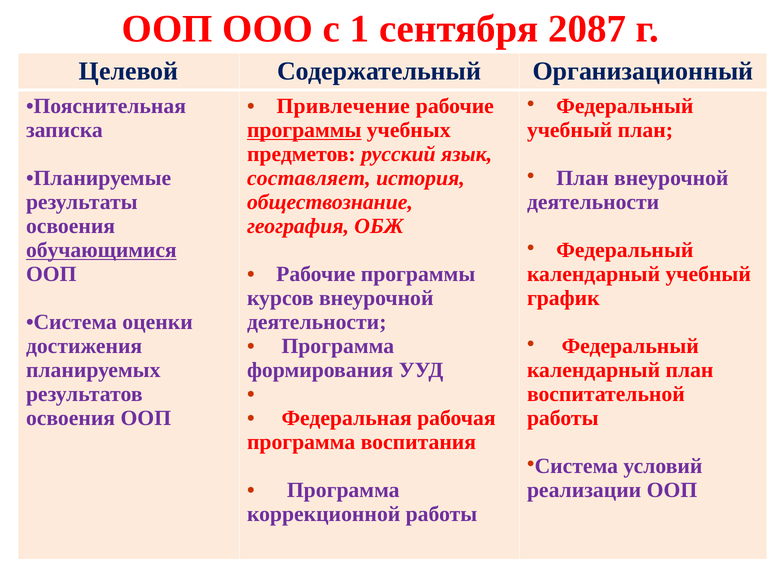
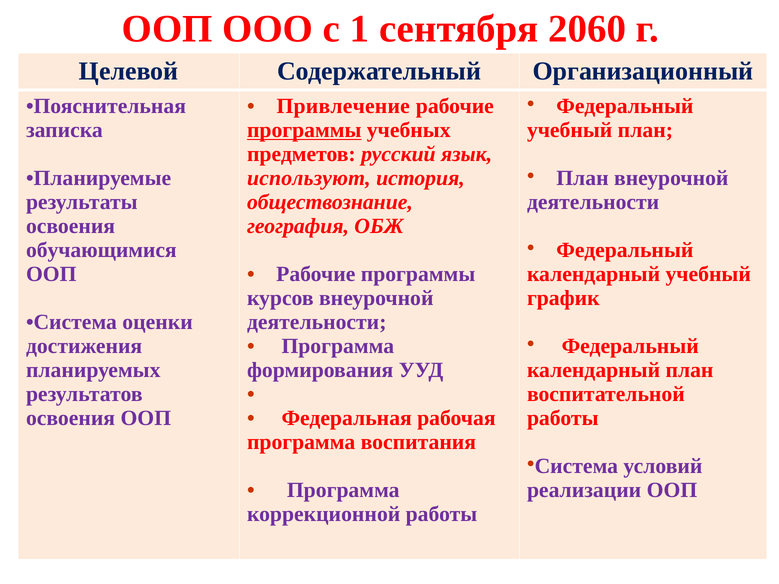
2087: 2087 -> 2060
составляет: составляет -> используют
обучающимися underline: present -> none
